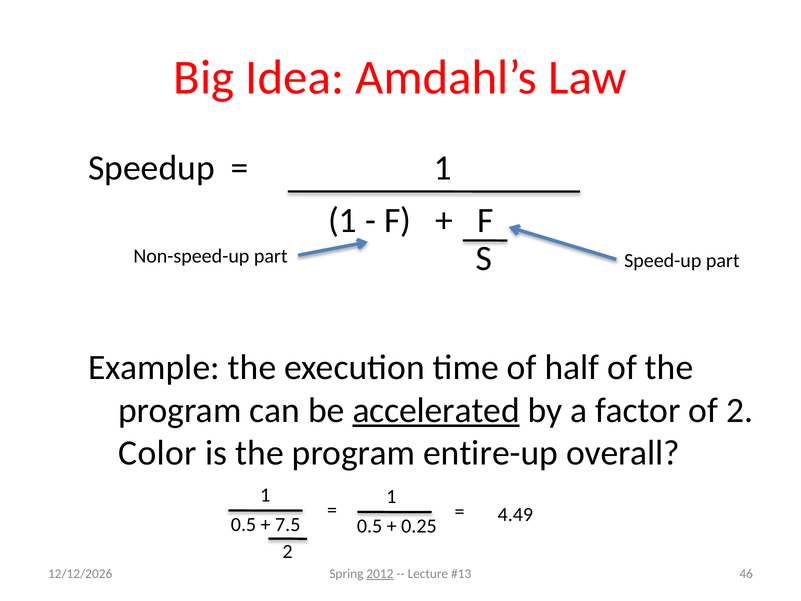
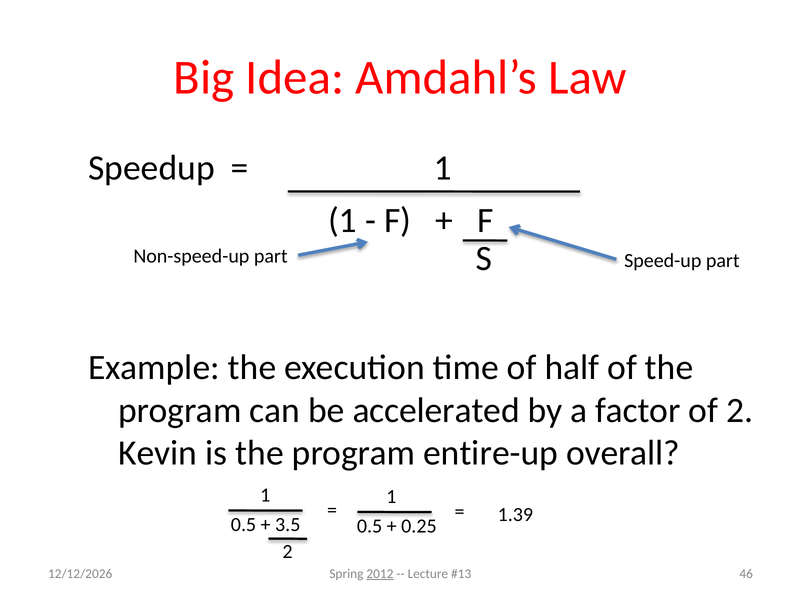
accelerated underline: present -> none
Color: Color -> Kevin
4.49: 4.49 -> 1.39
7.5: 7.5 -> 3.5
